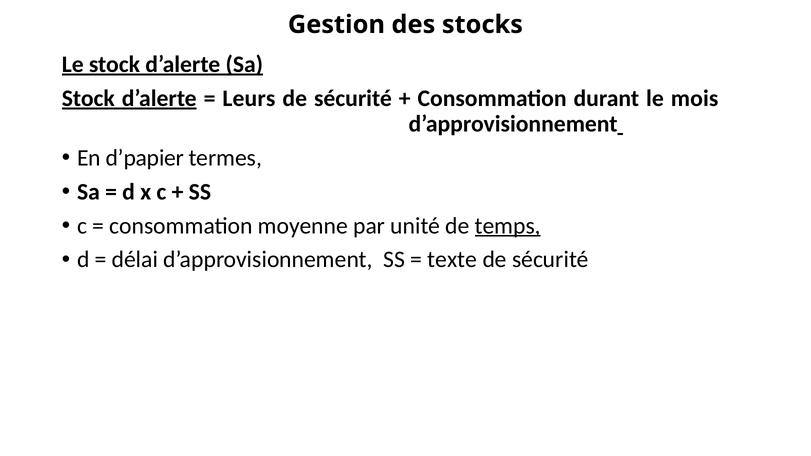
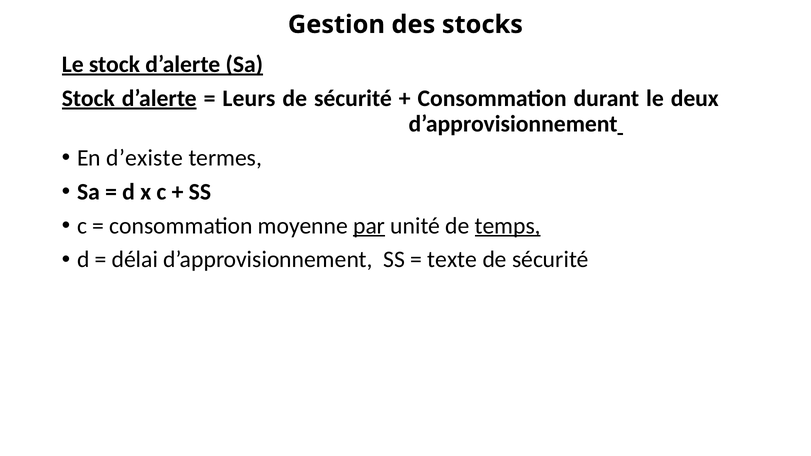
mois: mois -> deux
d’papier: d’papier -> d’existe
par underline: none -> present
